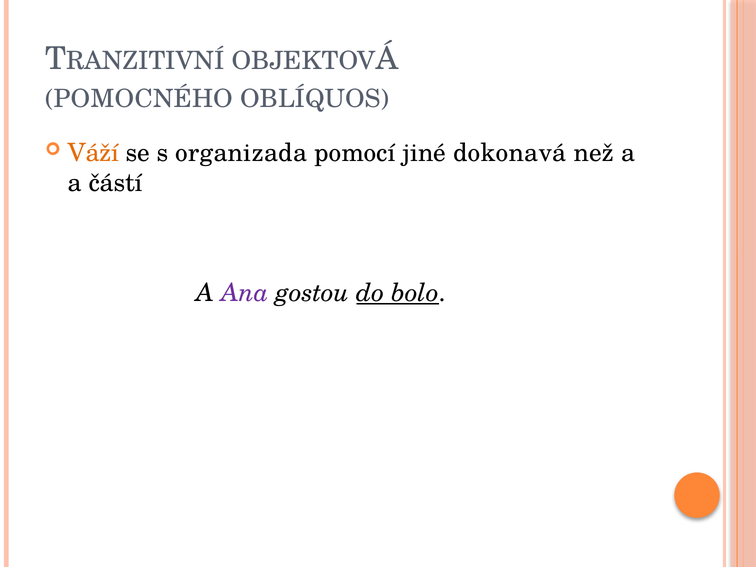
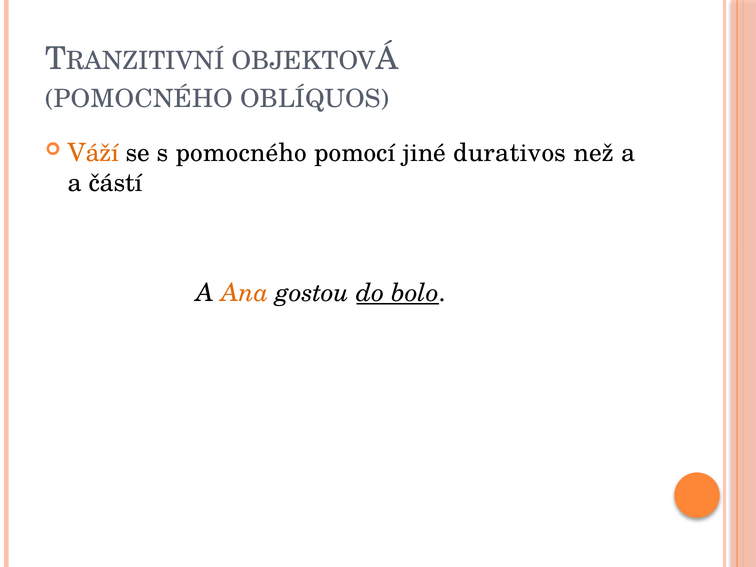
s organizada: organizada -> pomocného
dokonavá: dokonavá -> durativos
Ana colour: purple -> orange
